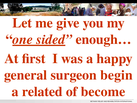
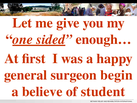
related: related -> believe
become: become -> student
